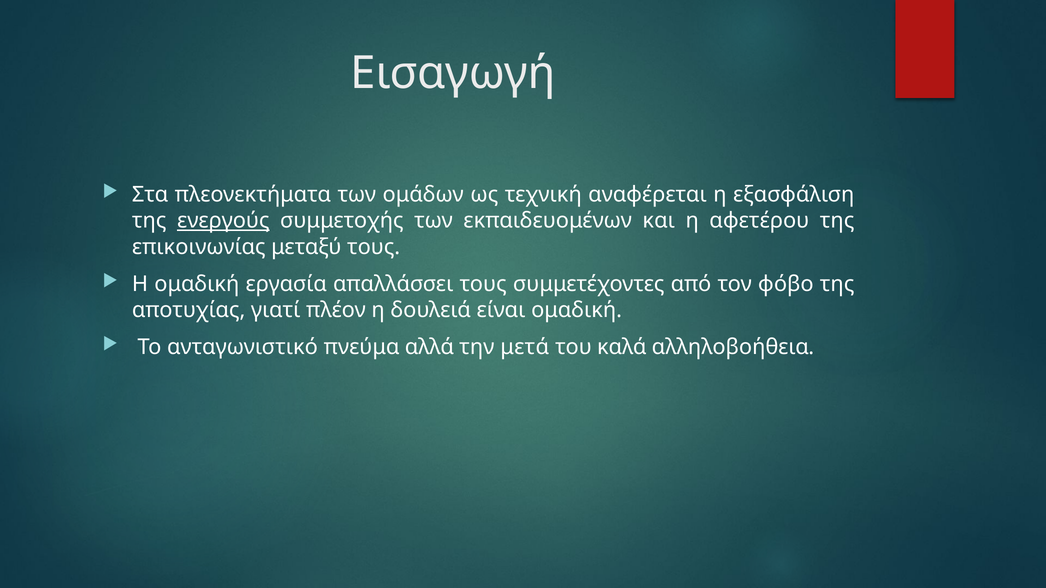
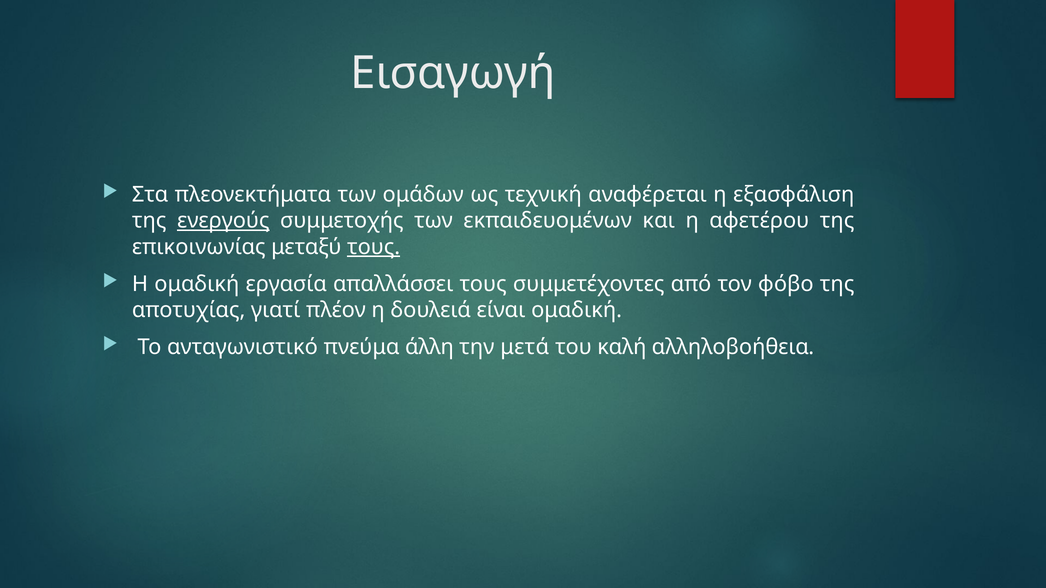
τους at (374, 247) underline: none -> present
αλλά: αλλά -> άλλη
καλά: καλά -> καλή
